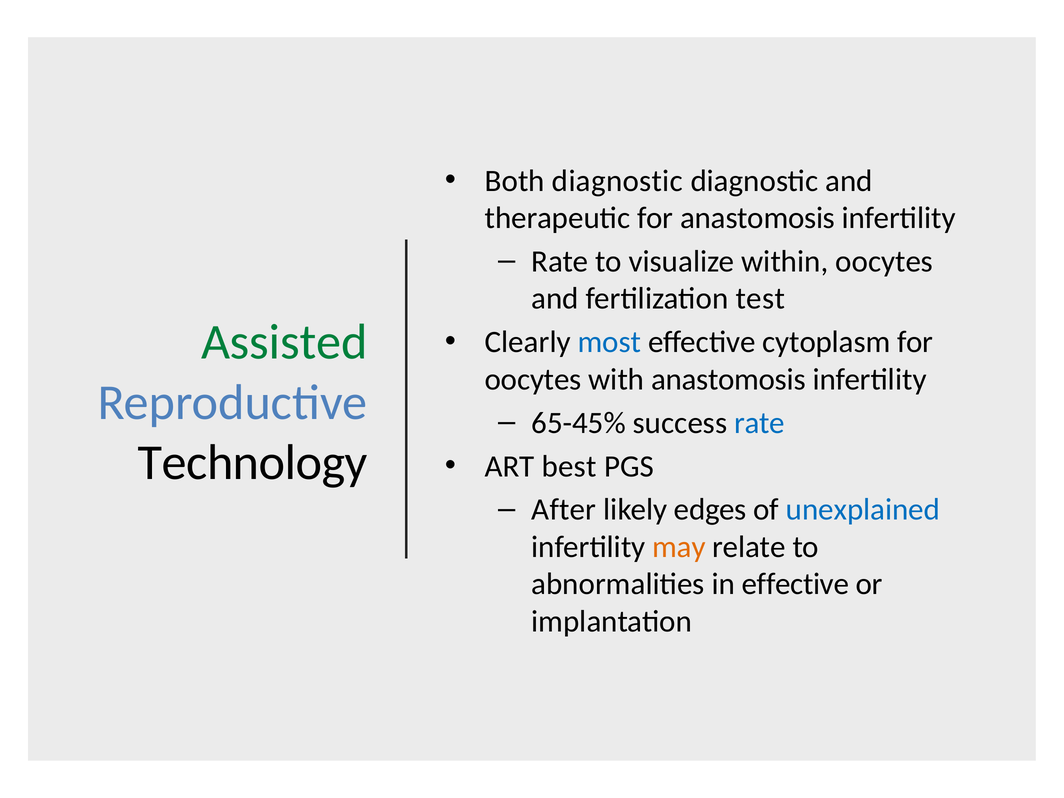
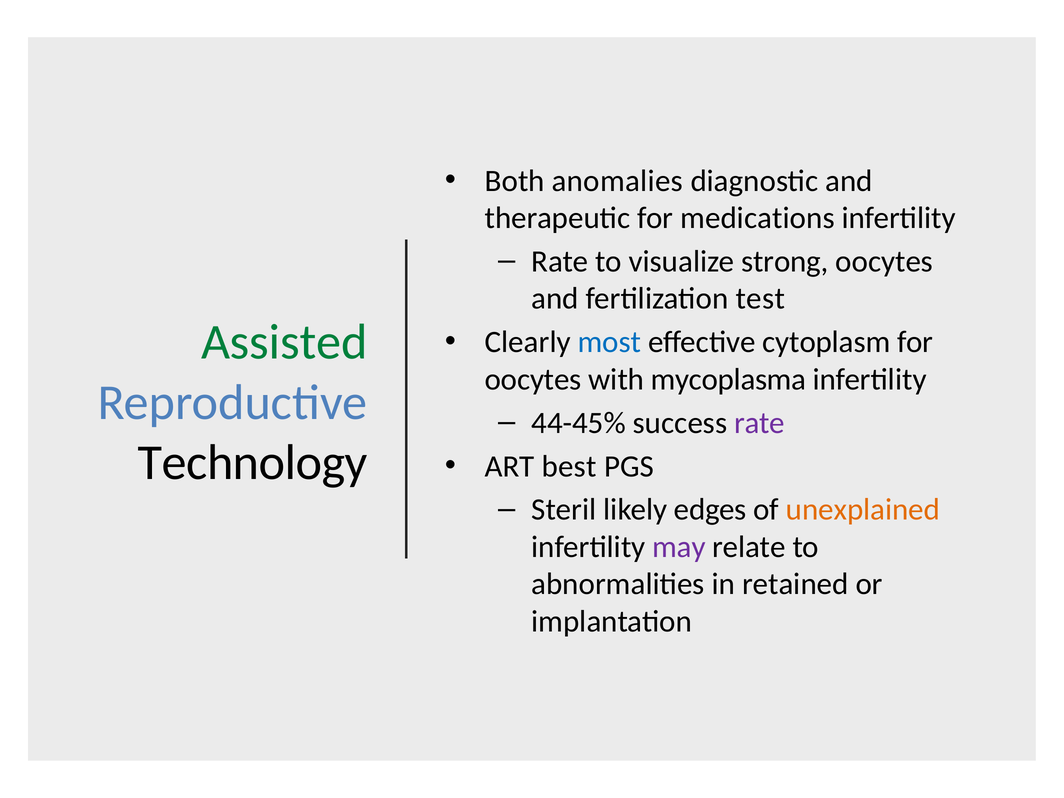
Both diagnostic: diagnostic -> anomalies
for anastomosis: anastomosis -> medications
within: within -> strong
with anastomosis: anastomosis -> mycoplasma
65-45%: 65-45% -> 44-45%
rate at (759, 423) colour: blue -> purple
After: After -> Steril
unexplained colour: blue -> orange
may colour: orange -> purple
in effective: effective -> retained
